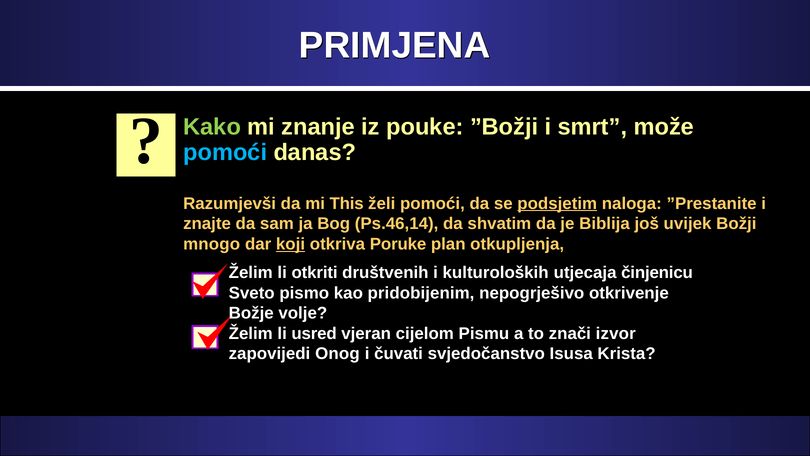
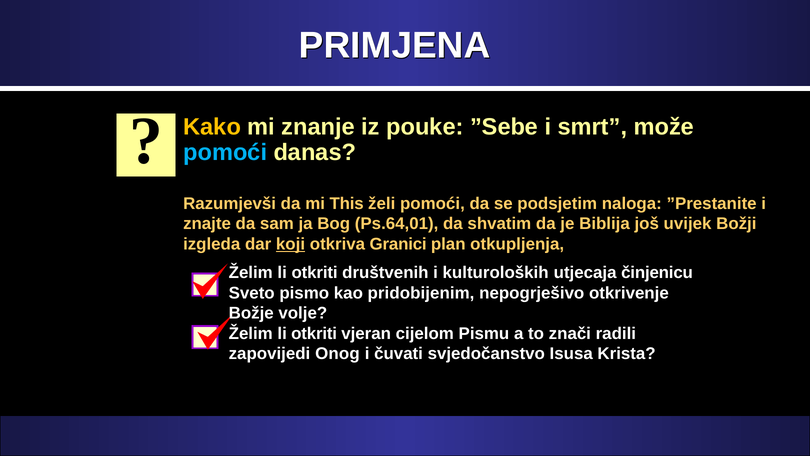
Kako colour: light green -> yellow
”Božji: ”Božji -> ”Sebe
podsjetim underline: present -> none
Ps.46,14: Ps.46,14 -> Ps.64,01
mnogo: mnogo -> izgleda
Poruke: Poruke -> Granici
usred at (314, 333): usred -> otkriti
izvor: izvor -> radili
